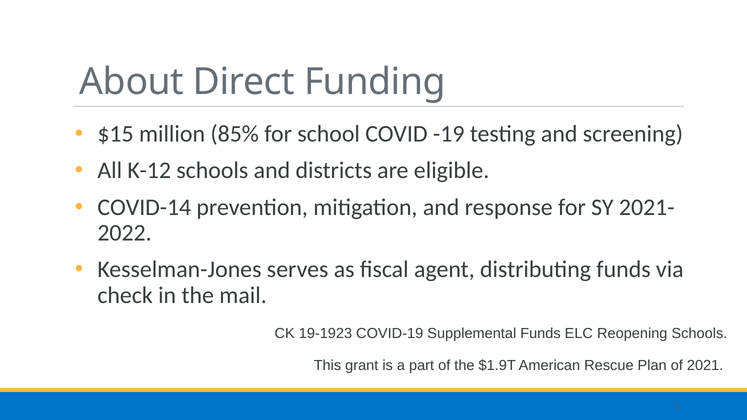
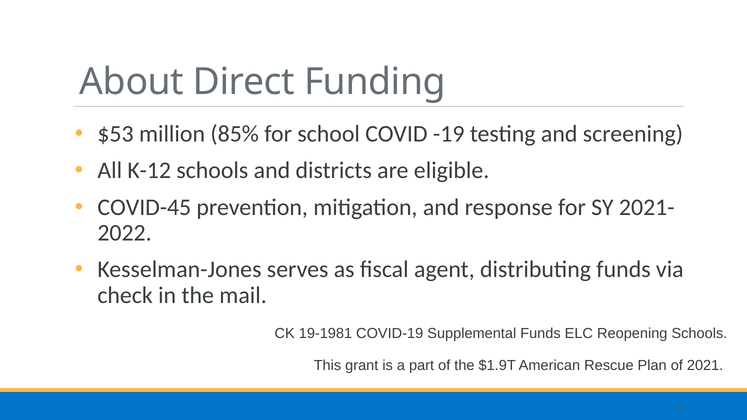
$15: $15 -> $53
COVID-14: COVID-14 -> COVID-45
19-1923: 19-1923 -> 19-1981
